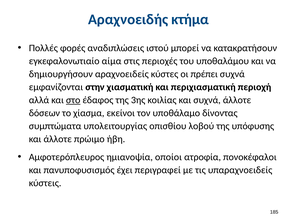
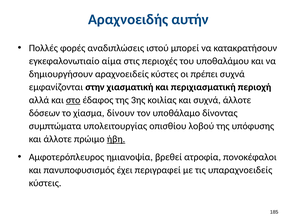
κτήμα: κτήμα -> αυτήν
εκείνοι: εκείνοι -> δίνουν
ήβη underline: none -> present
οποίοι: οποίοι -> βρεθεί
